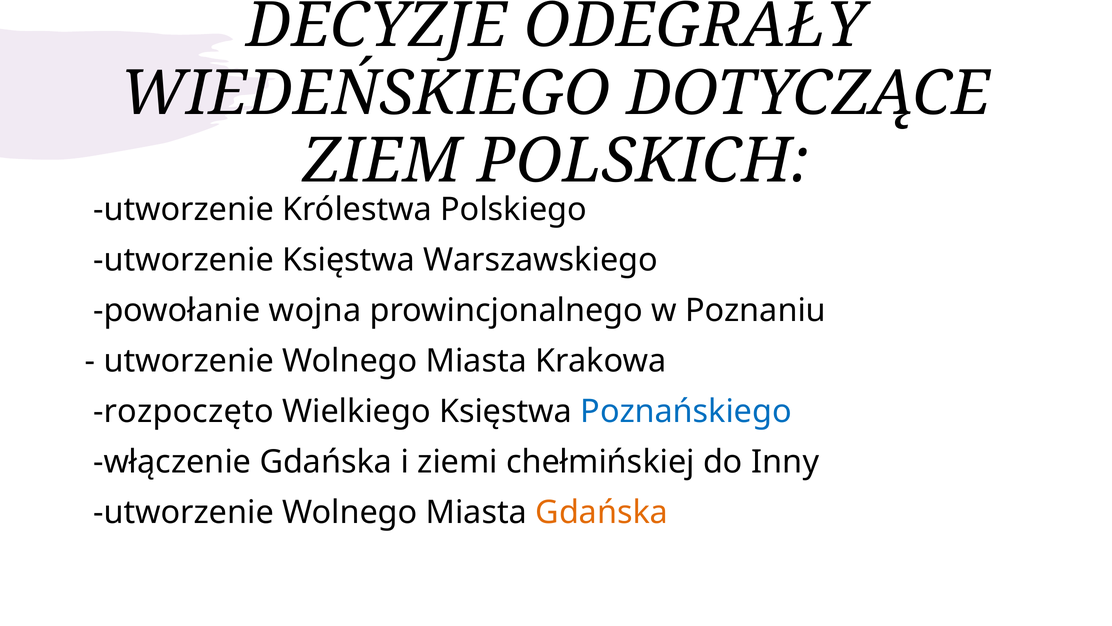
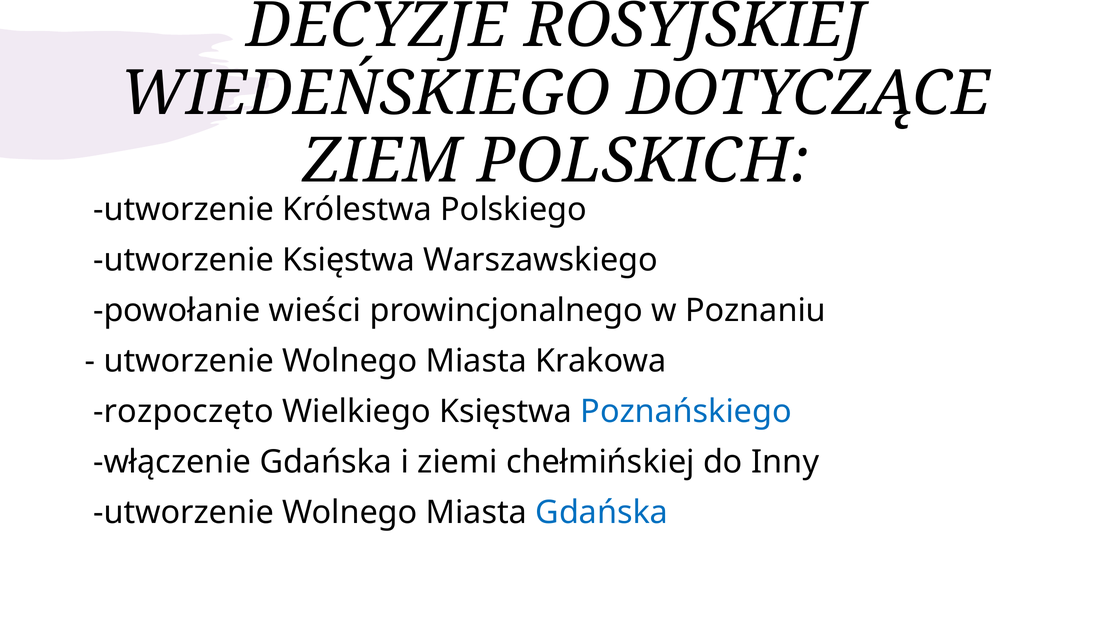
ODEGRAŁY: ODEGRAŁY -> ROSYJSKIEJ
wojna: wojna -> wieści
Gdańska at (602, 512) colour: orange -> blue
